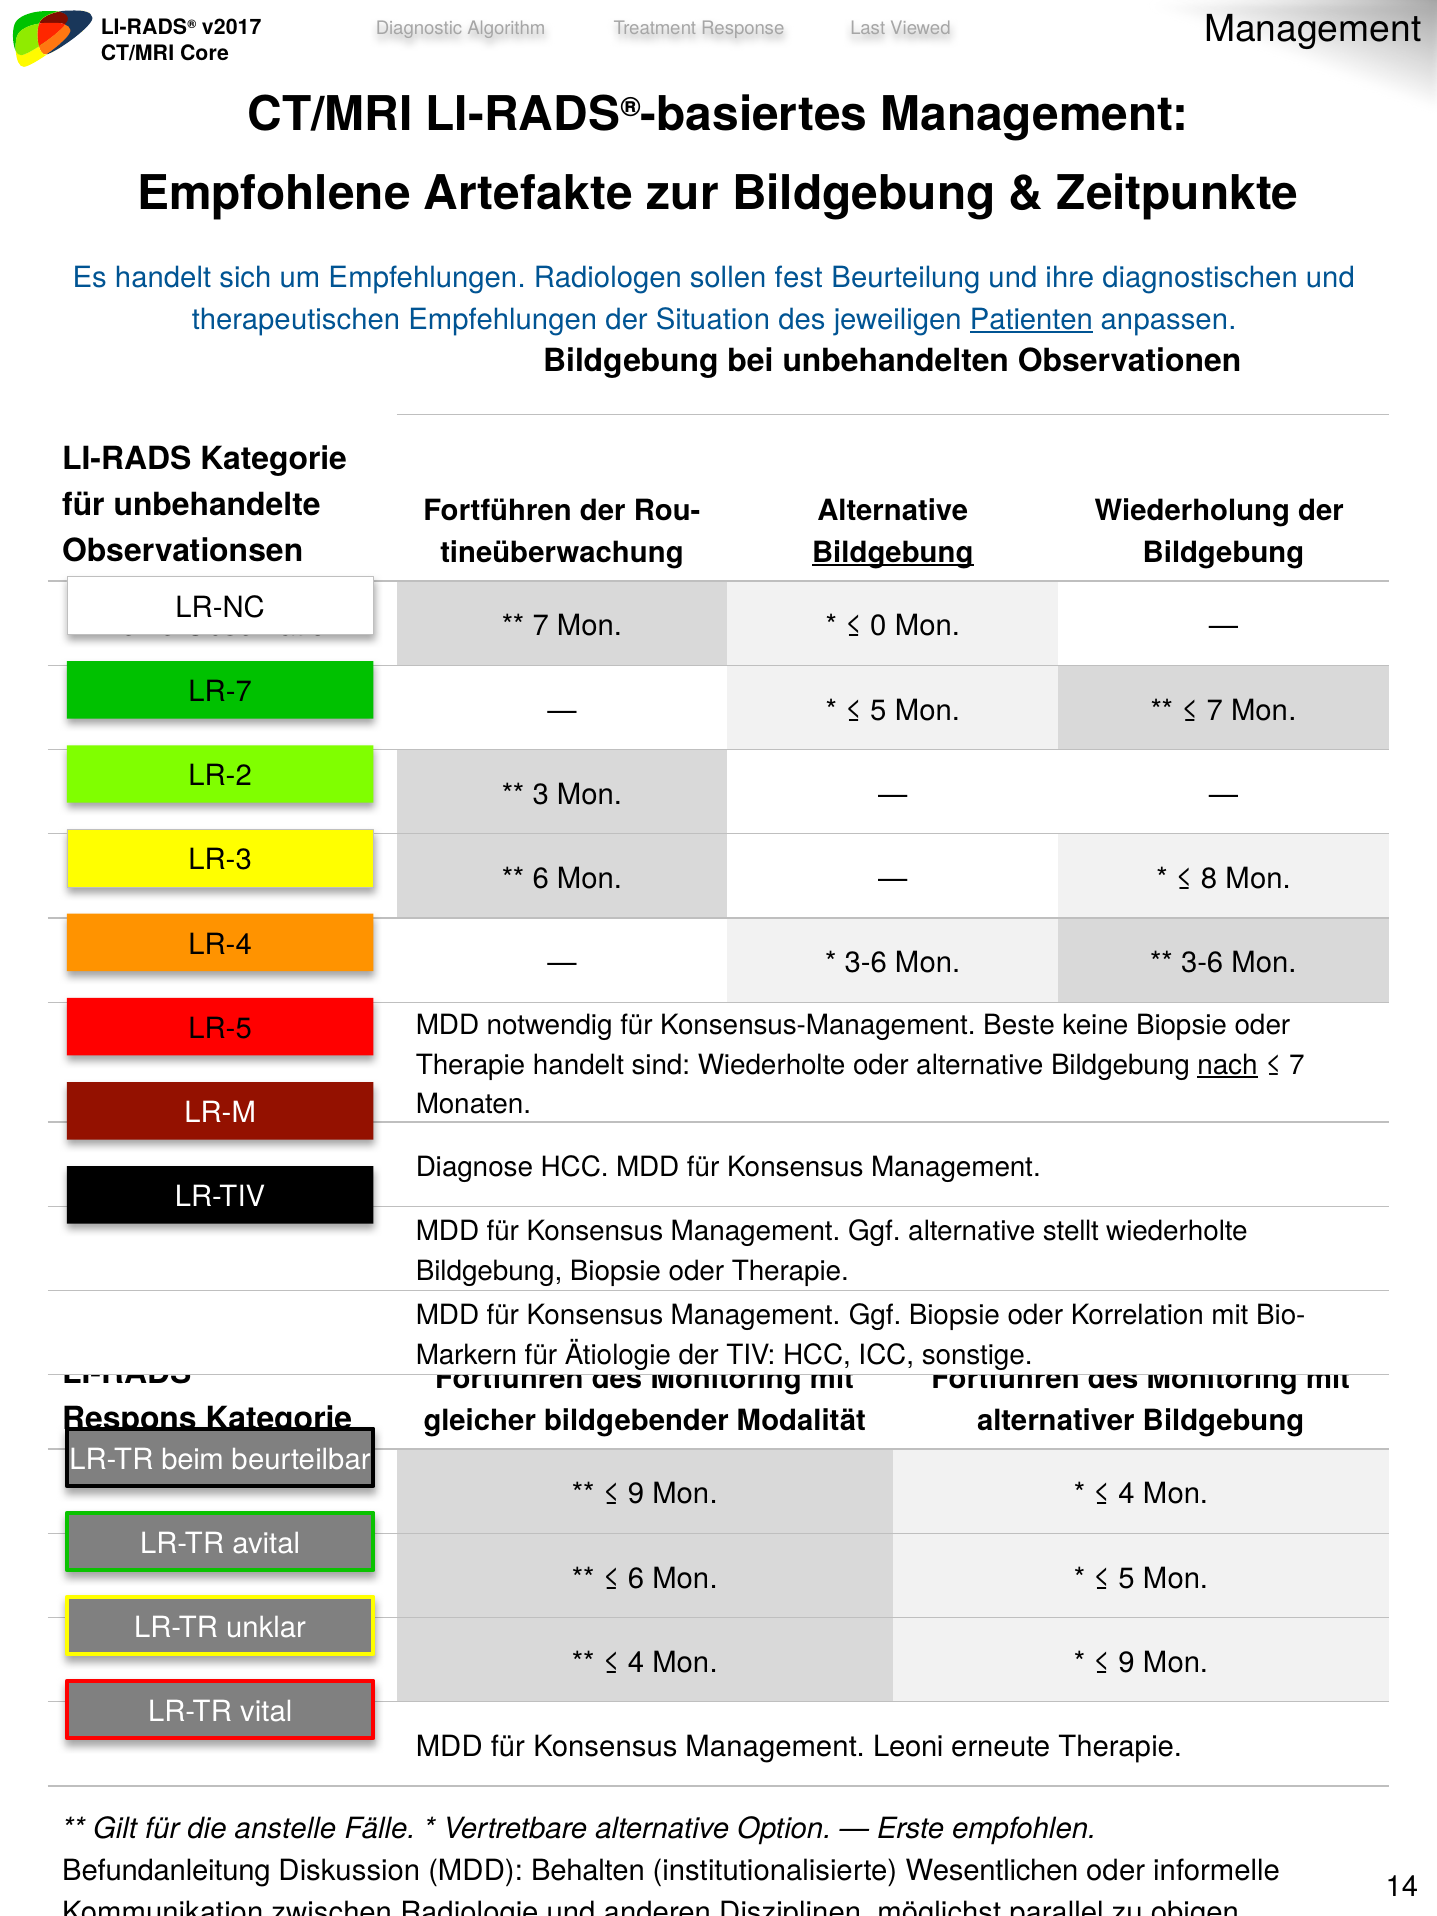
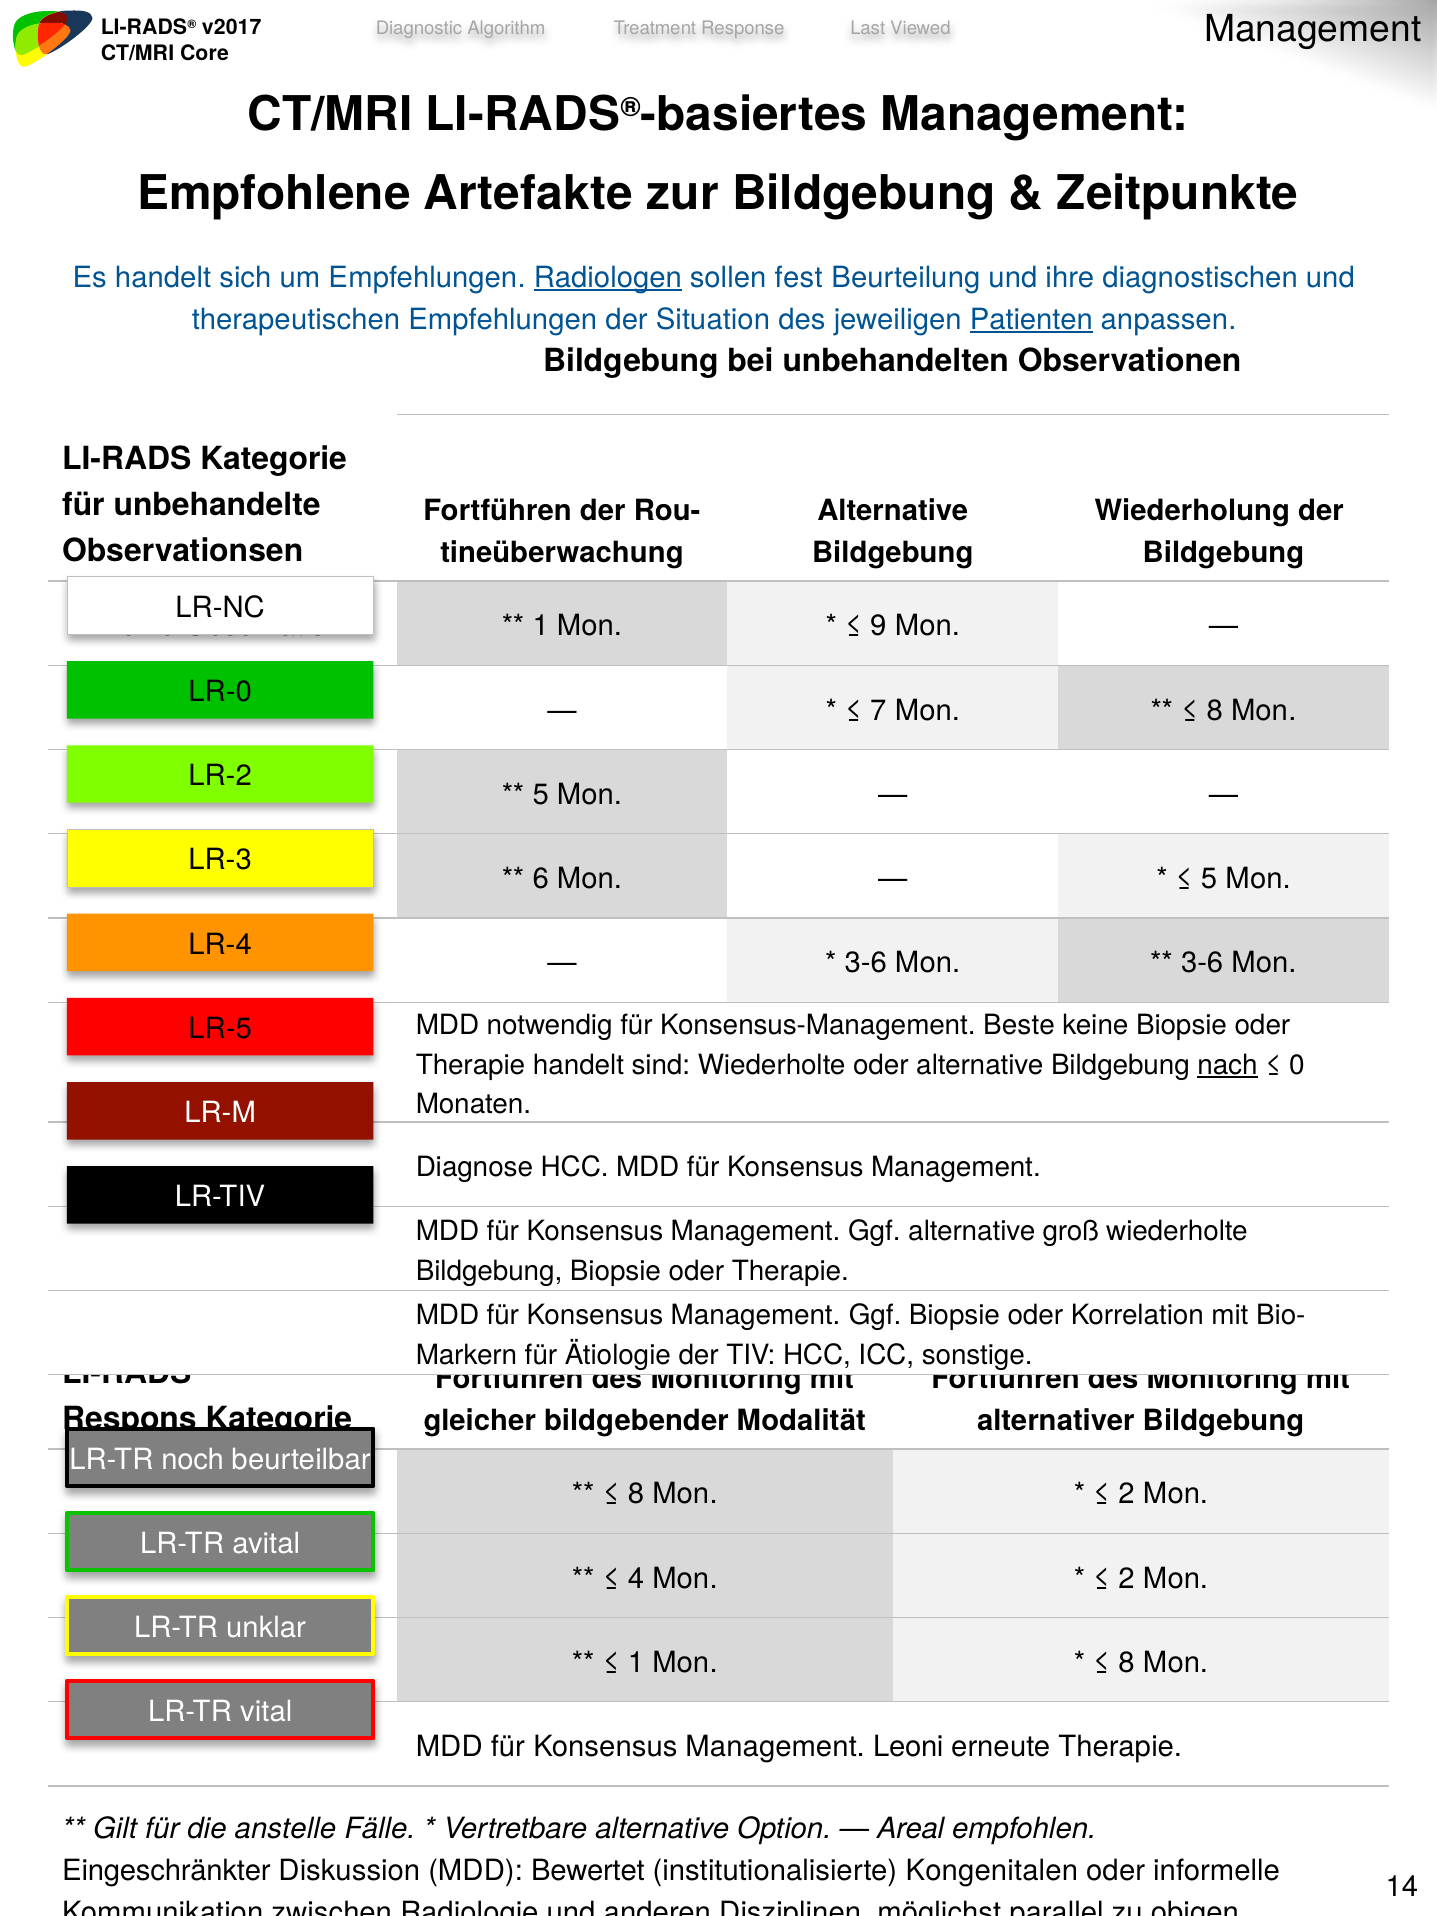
Radiologen underline: none -> present
Bildgebung at (893, 553) underline: present -> none
7 at (541, 626): 7 -> 1
0: 0 -> 9
LR-7: LR-7 -> LR-0
5 at (878, 711): 5 -> 7
7 at (1215, 711): 7 -> 8
3 at (541, 795): 3 -> 5
8 at (1209, 879): 8 -> 5
7 at (1297, 1065): 7 -> 0
stellt: stellt -> groß
beim: beim -> noch
9 at (636, 1494): 9 -> 8
4 at (1127, 1494): 4 -> 2
6 at (636, 1578): 6 -> 4
5 at (1127, 1578): 5 -> 2
4 at (636, 1663): 4 -> 1
9 at (1127, 1663): 9 -> 8
Erste: Erste -> Areal
Befundanleitung: Befundanleitung -> Eingeschränkter
Behalten: Behalten -> Bewertet
Wesentlichen: Wesentlichen -> Kongenitalen
